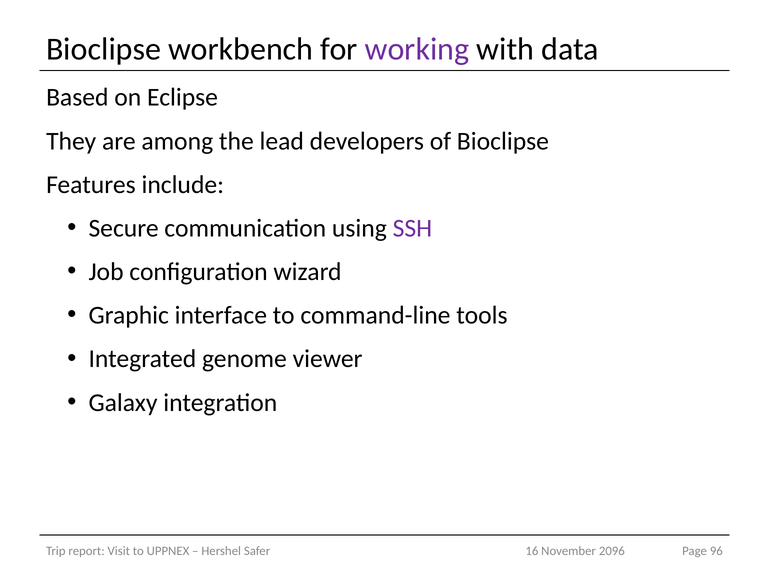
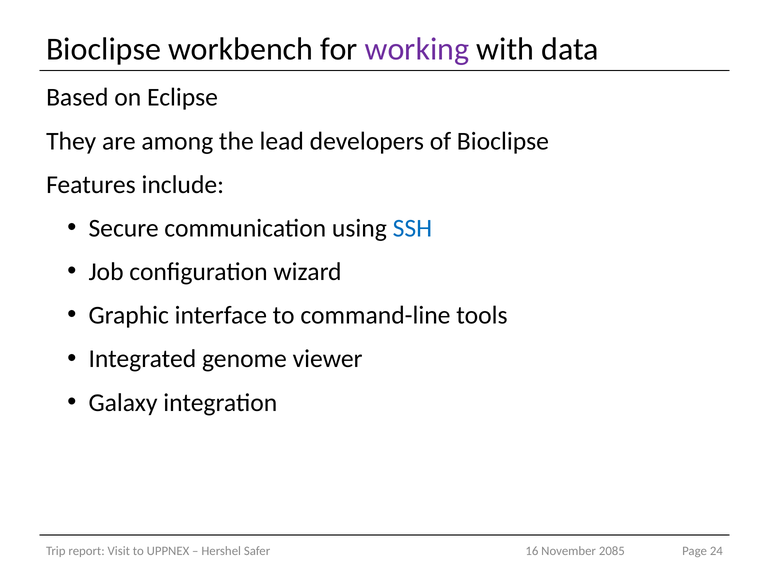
SSH colour: purple -> blue
2096: 2096 -> 2085
96: 96 -> 24
